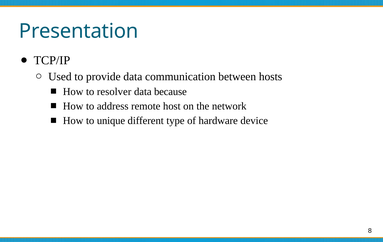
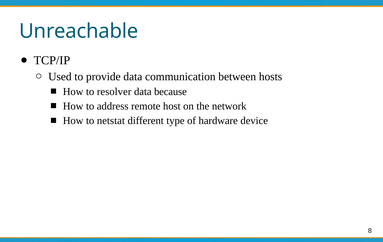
Presentation: Presentation -> Unreachable
unique: unique -> netstat
